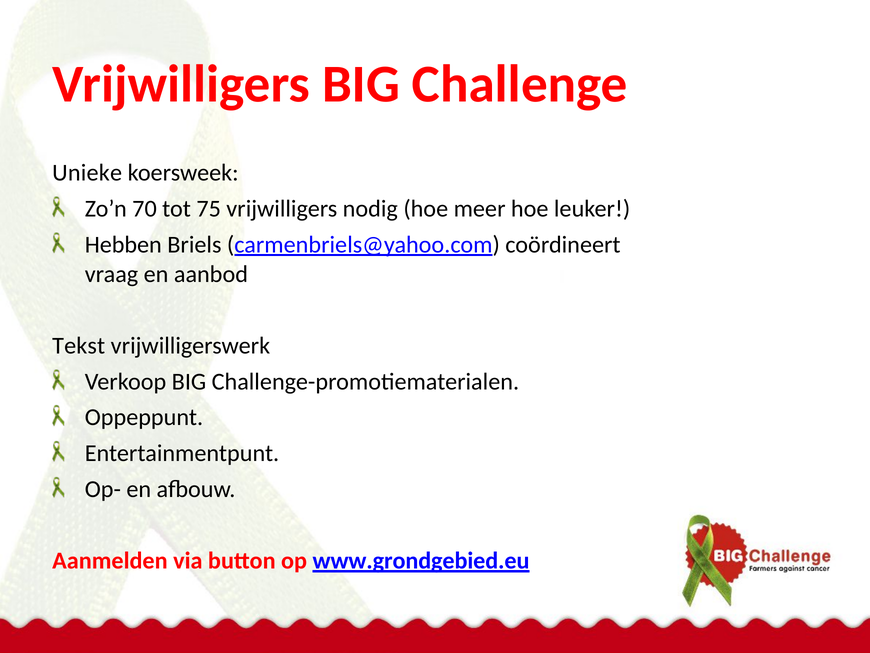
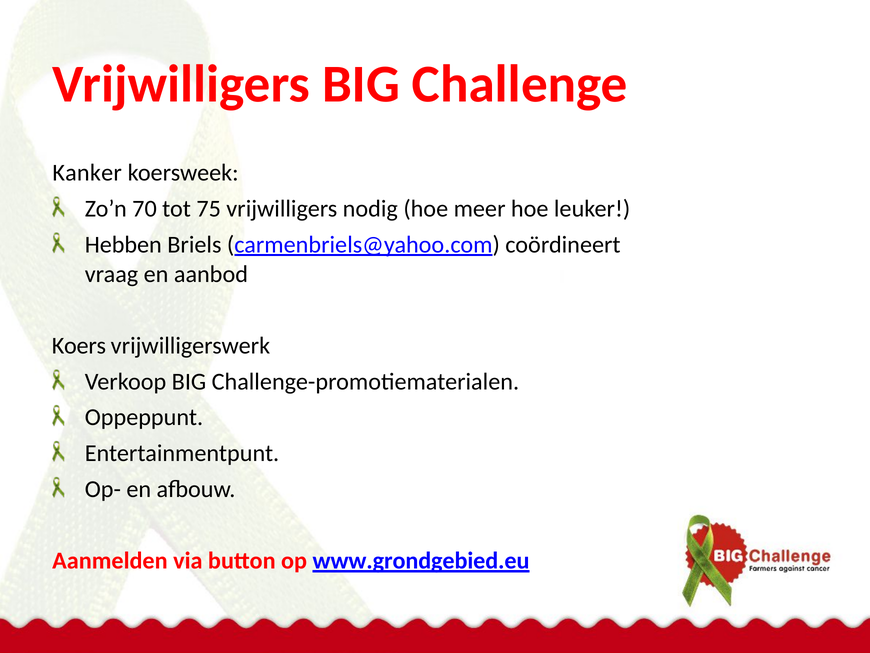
Unieke: Unieke -> Kanker
Tekst: Tekst -> Koers
